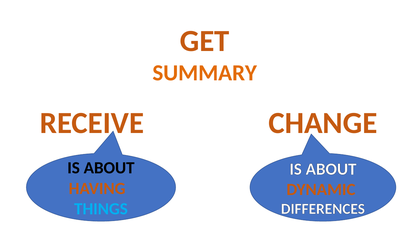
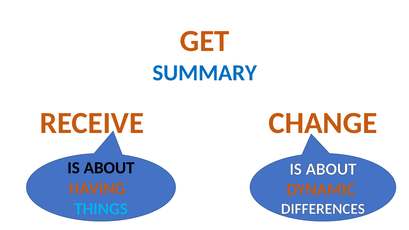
SUMMARY colour: orange -> blue
